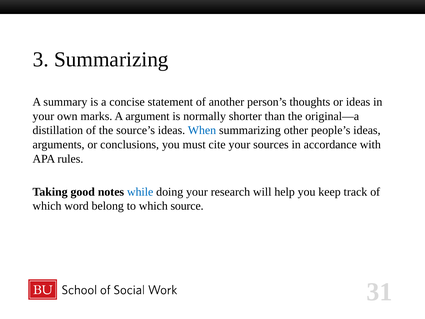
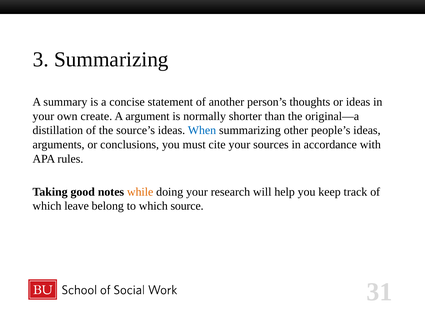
marks: marks -> create
while colour: blue -> orange
word: word -> leave
